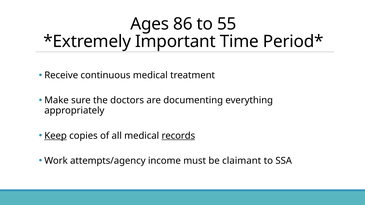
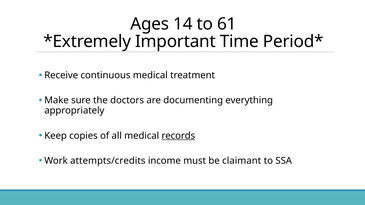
86: 86 -> 14
55: 55 -> 61
Keep underline: present -> none
attempts/agency: attempts/agency -> attempts/credits
